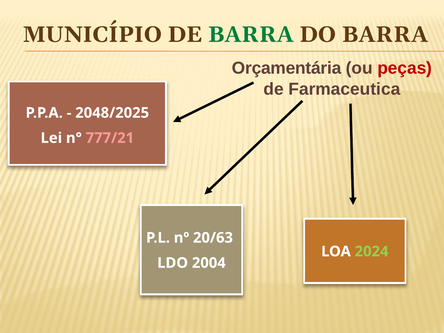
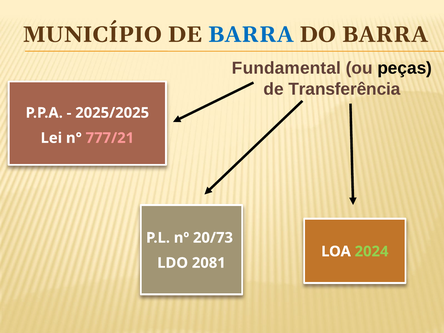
BARRA at (251, 35) colour: green -> blue
Orçamentária: Orçamentária -> Fundamental
peças colour: red -> black
Farmaceutica: Farmaceutica -> Transferência
2048/2025: 2048/2025 -> 2025/2025
20/63: 20/63 -> 20/73
2004: 2004 -> 2081
